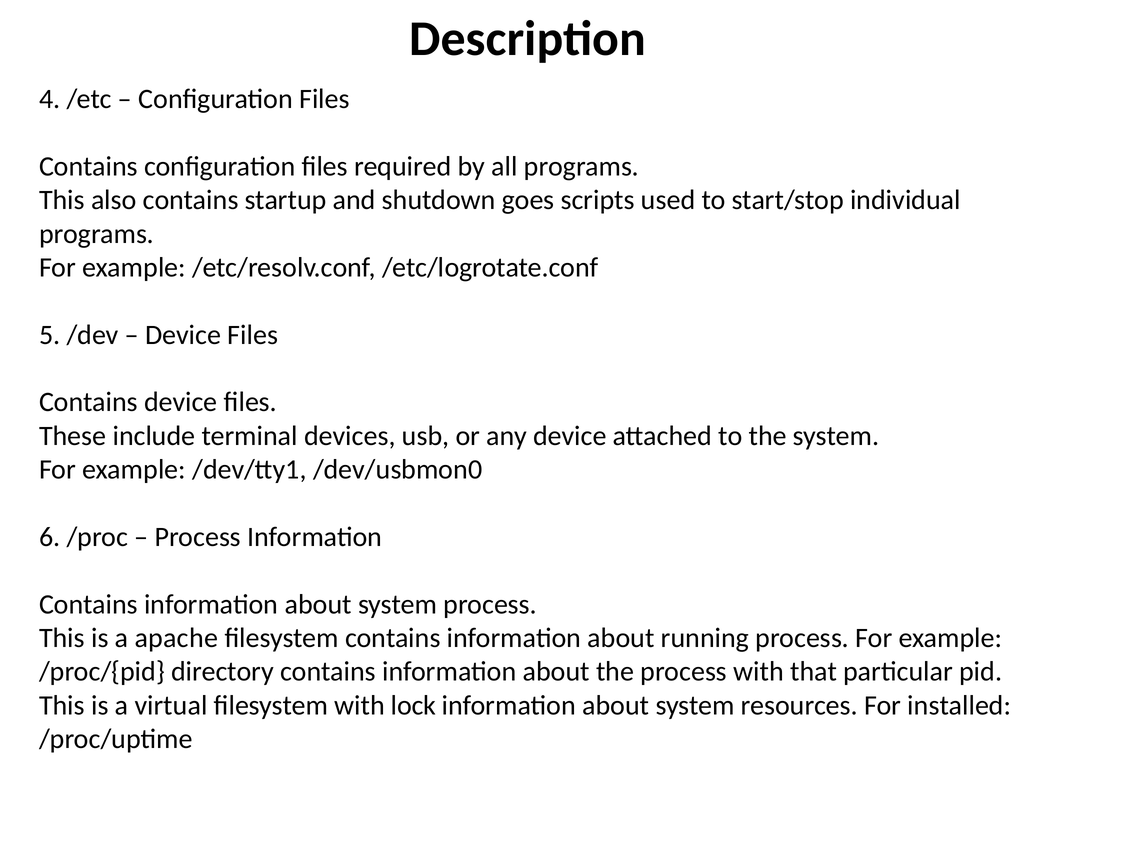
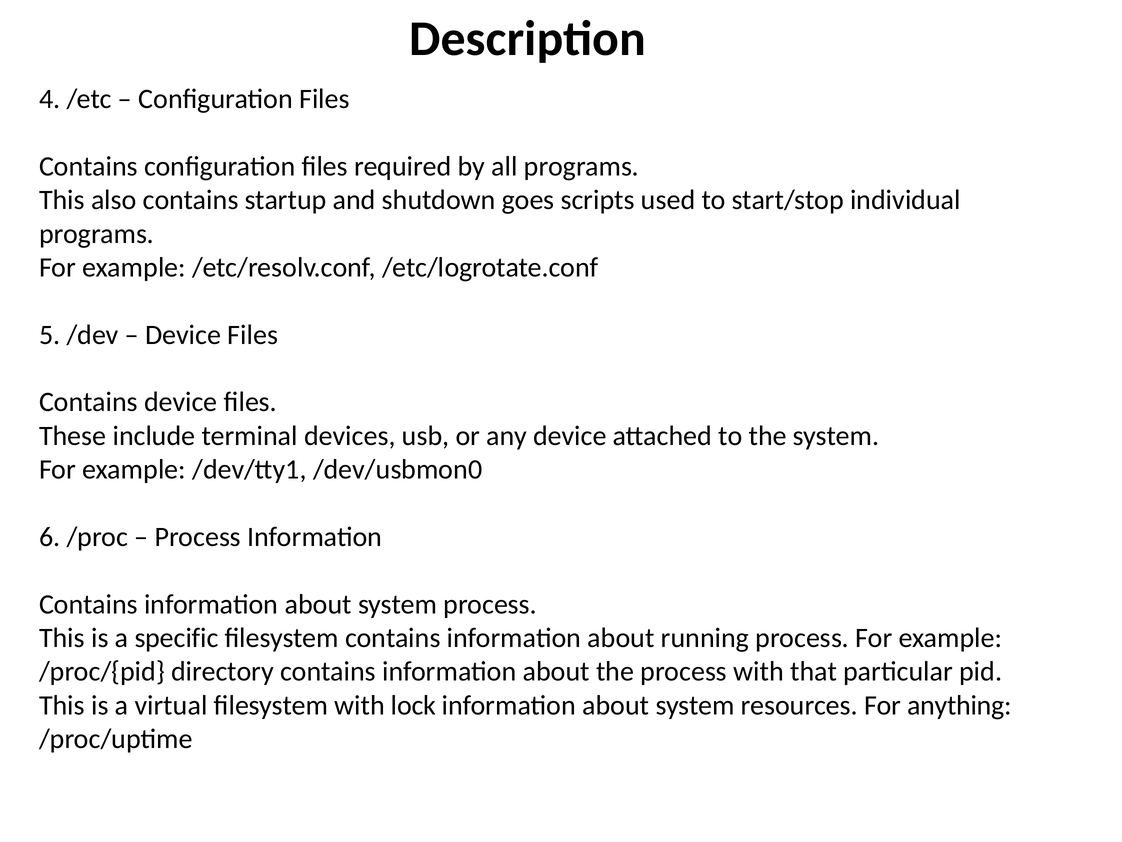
apache: apache -> specific
installed: installed -> anything
